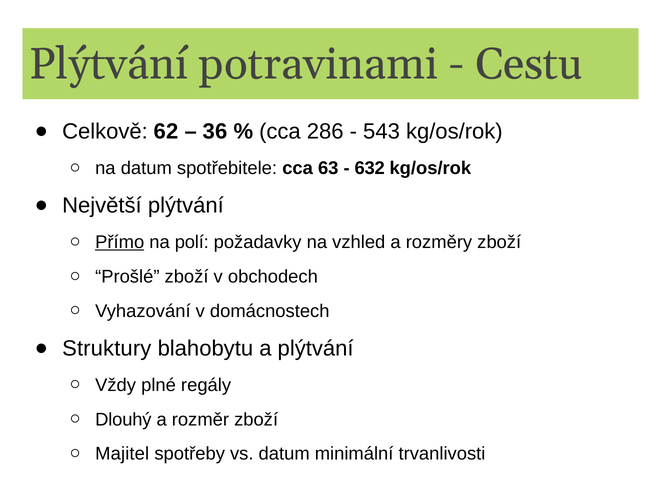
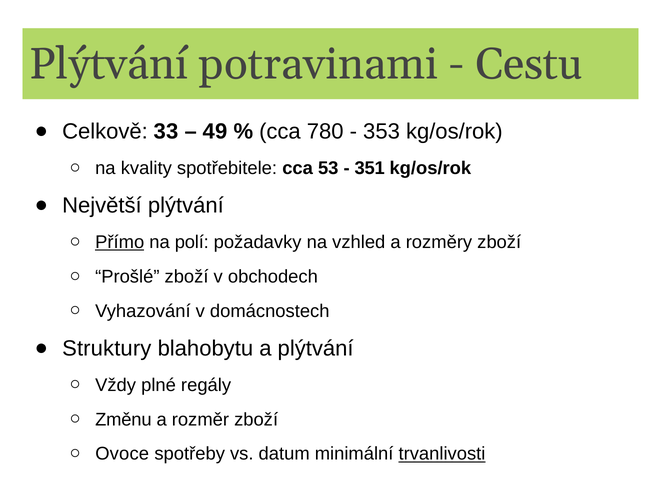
62: 62 -> 33
36: 36 -> 49
286: 286 -> 780
543: 543 -> 353
na datum: datum -> kvality
63: 63 -> 53
632: 632 -> 351
Dlouhý: Dlouhý -> Změnu
Majitel: Majitel -> Ovoce
trvanlivosti underline: none -> present
